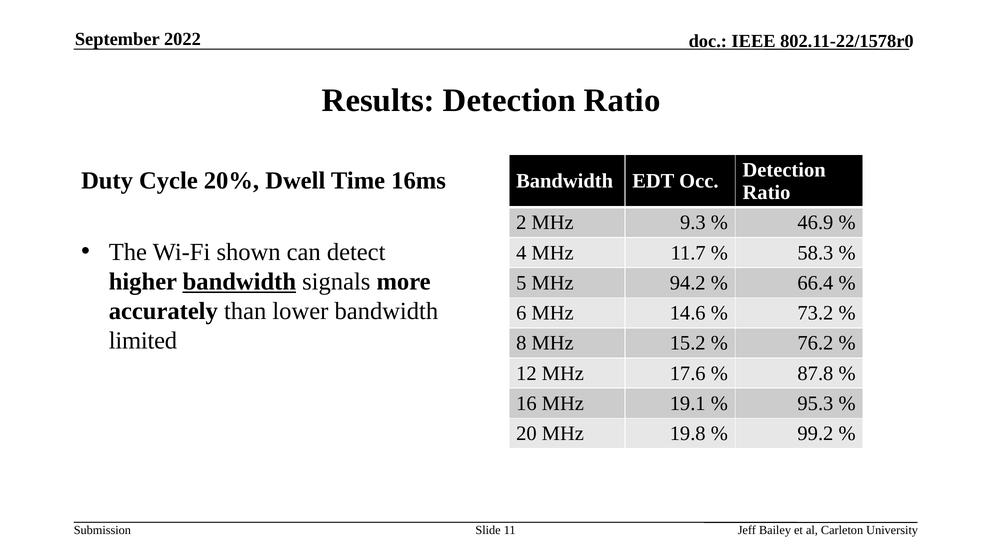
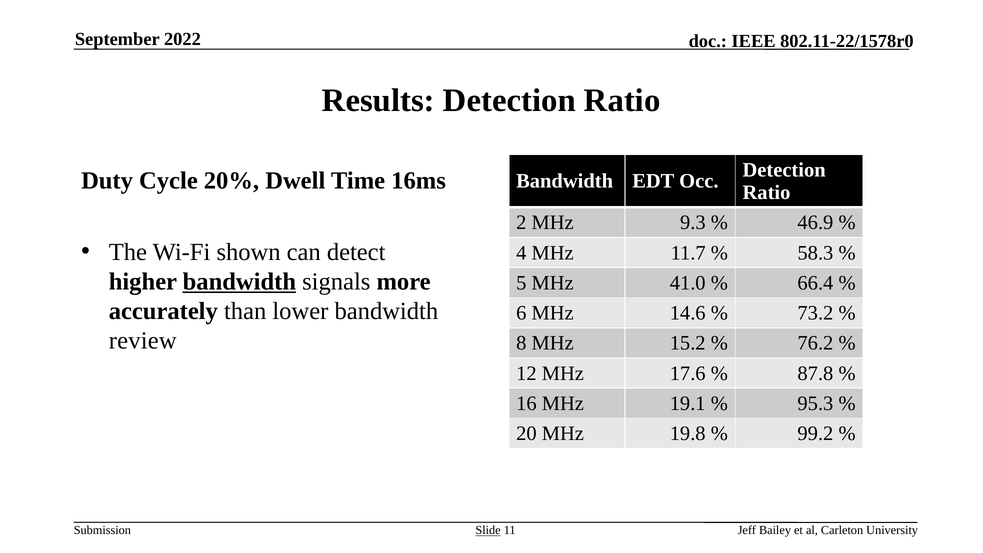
94.2: 94.2 -> 41.0
limited: limited -> review
Slide underline: none -> present
